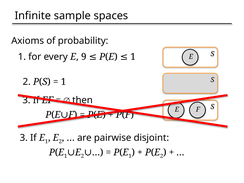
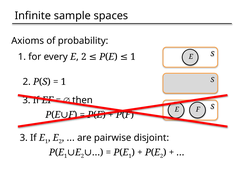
every E 9: 9 -> 2
